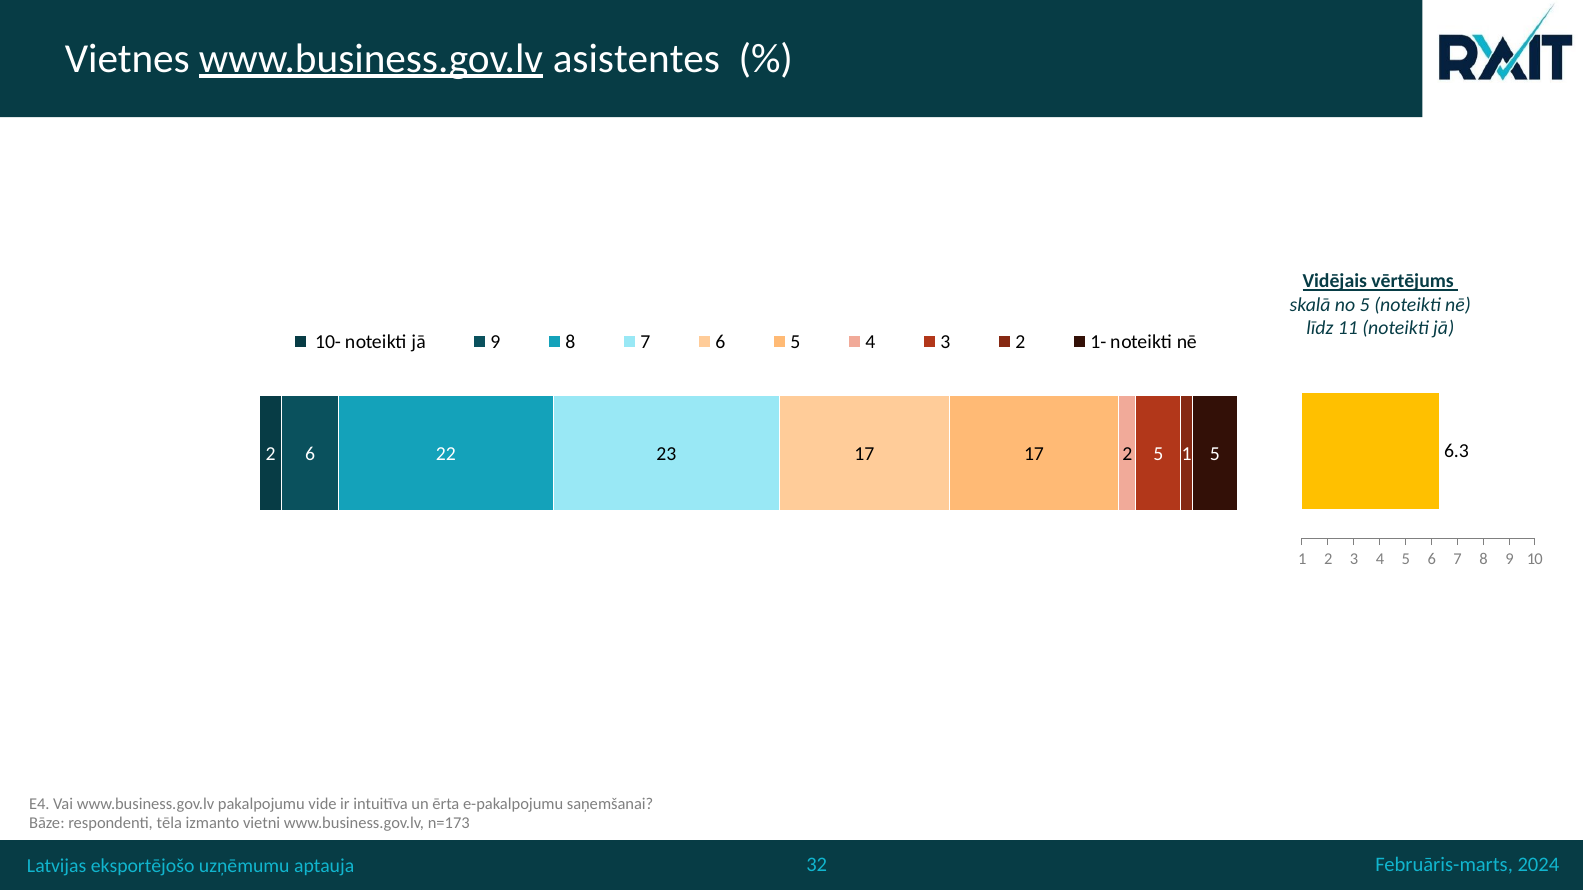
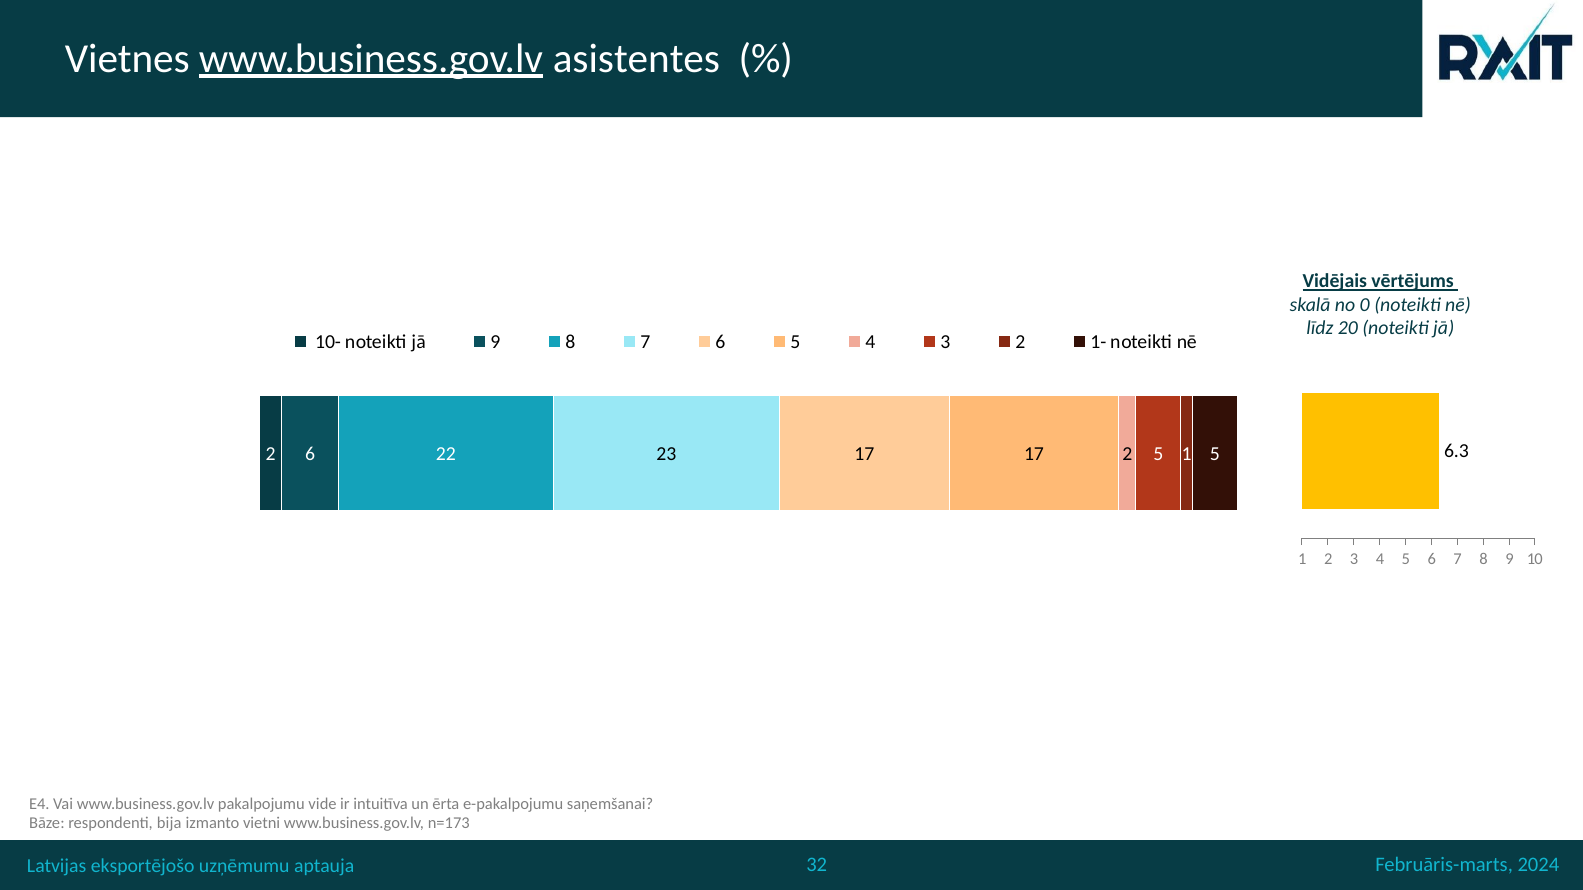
no 5: 5 -> 0
11: 11 -> 20
tēla: tēla -> bija
